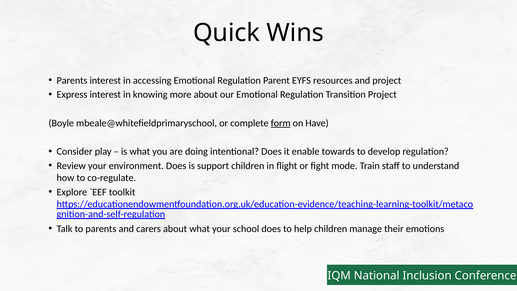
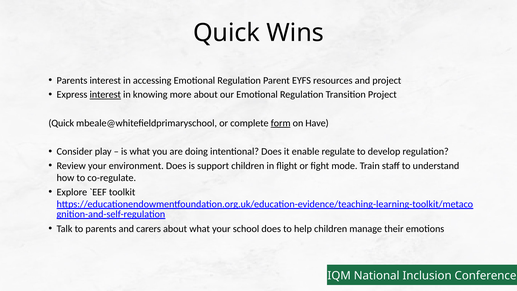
interest at (105, 95) underline: none -> present
Boyle at (61, 123): Boyle -> Quick
towards: towards -> regulate
